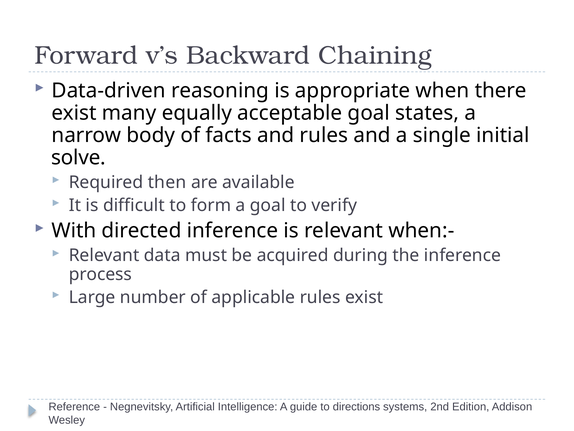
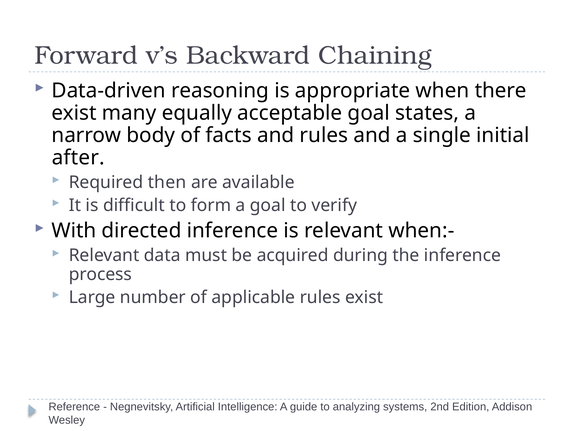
solve: solve -> after
directions: directions -> analyzing
